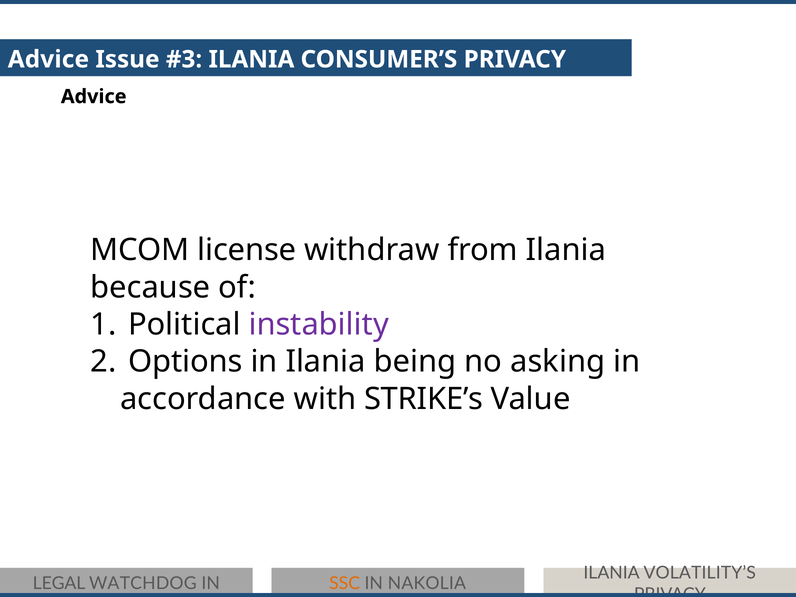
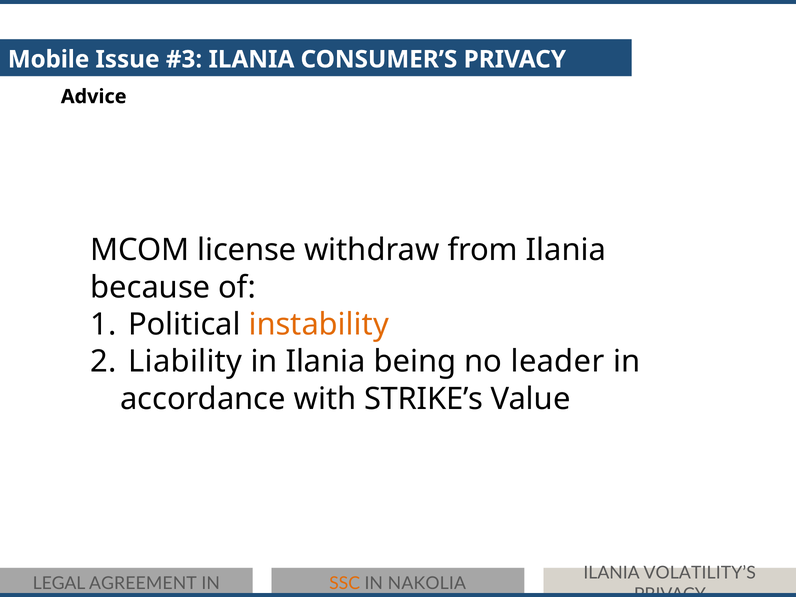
Advice at (48, 59): Advice -> Mobile
instability colour: purple -> orange
Options: Options -> Liability
asking: asking -> leader
WATCHDOG: WATCHDOG -> AGREEMENT
